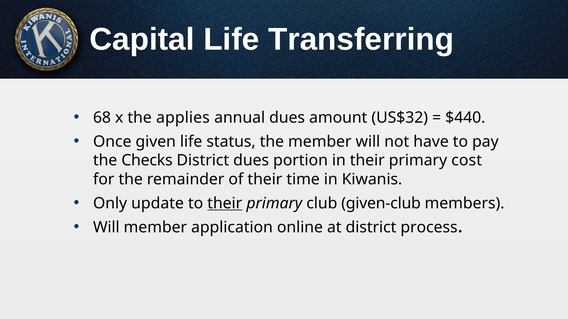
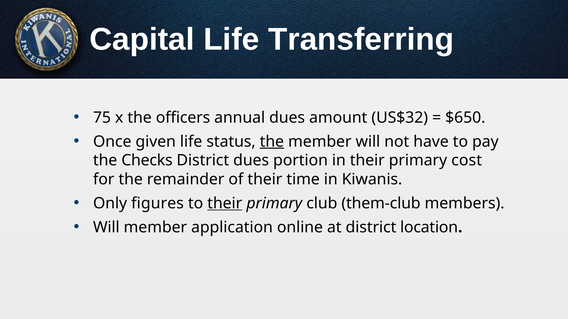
68: 68 -> 75
applies: applies -> officers
$440: $440 -> $650
the at (272, 142) underline: none -> present
update: update -> figures
given-club: given-club -> them-club
process: process -> location
